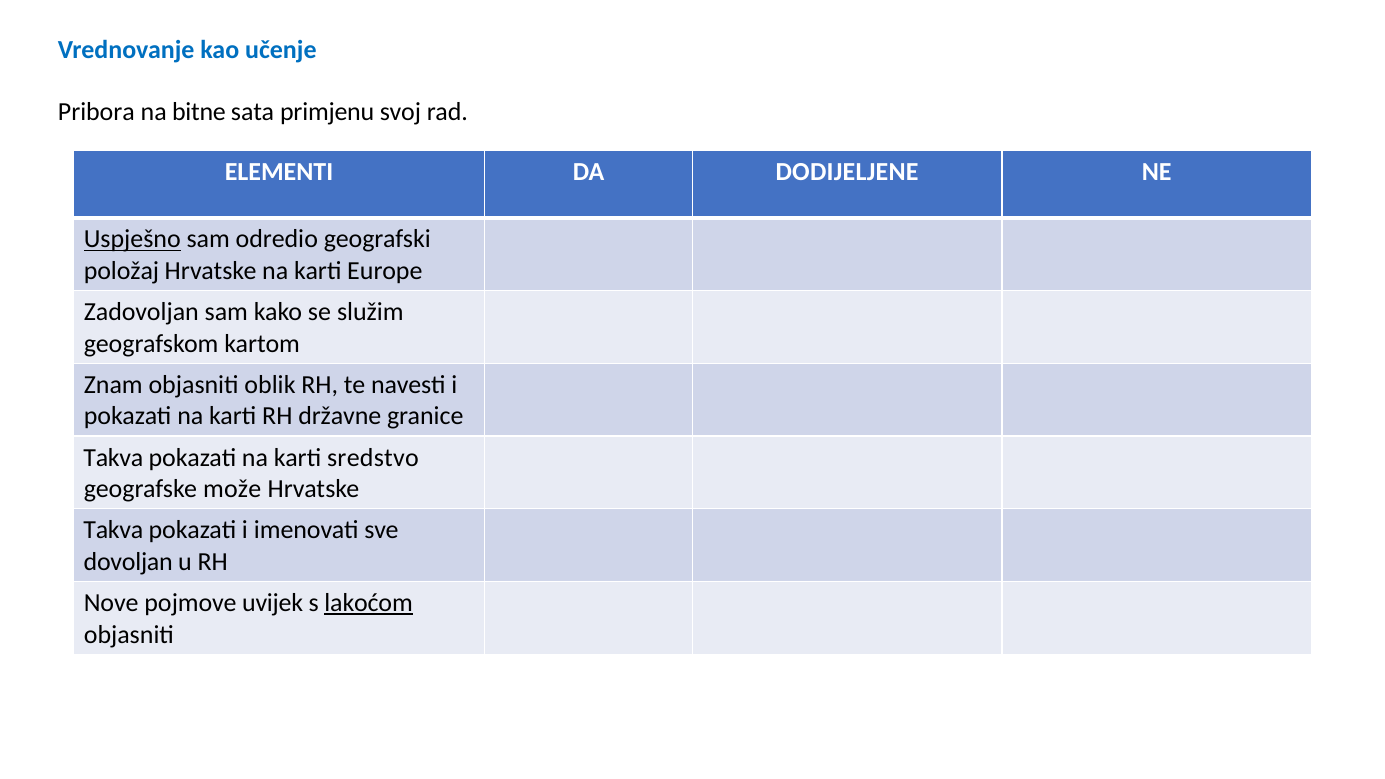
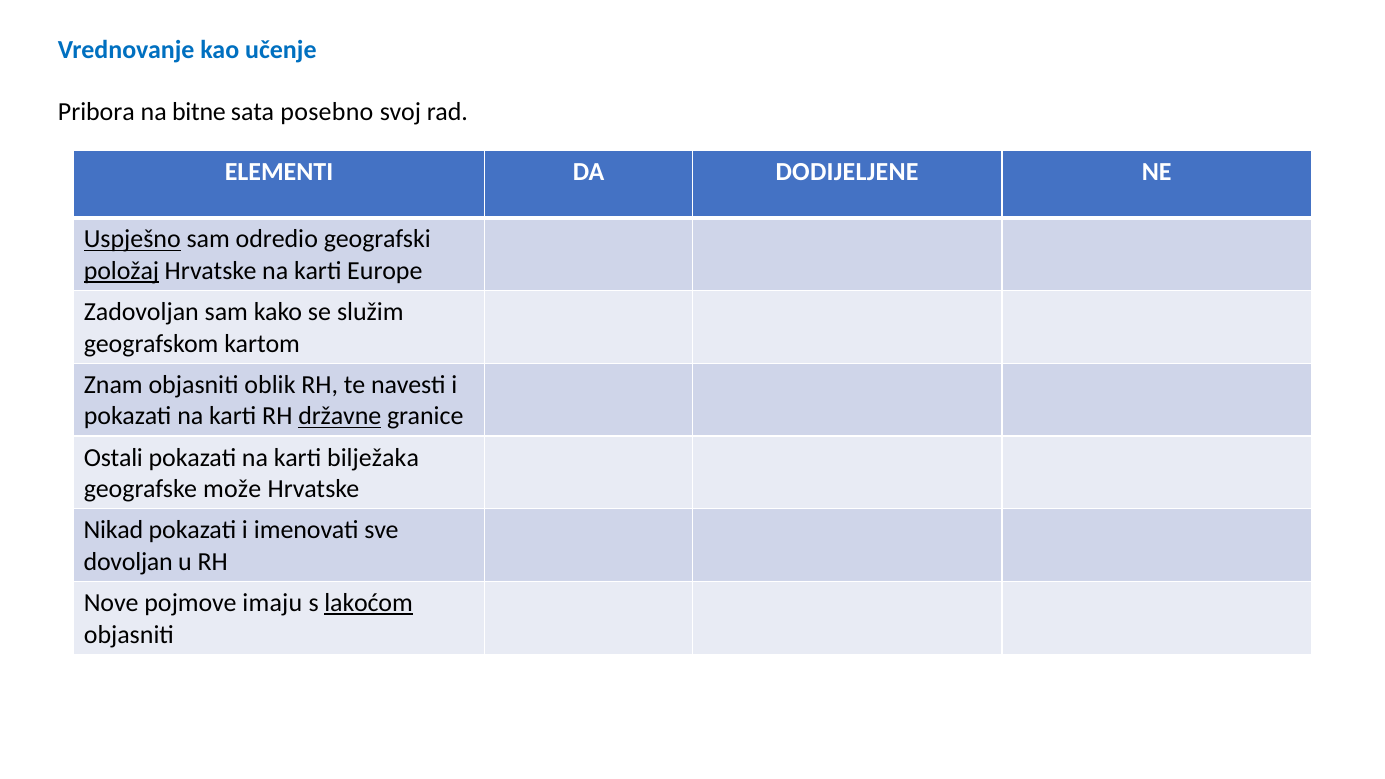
primjenu: primjenu -> posebno
položaj underline: none -> present
državne underline: none -> present
Takva at (113, 457): Takva -> Ostali
sredstvo: sredstvo -> bilježaka
Takva at (113, 530): Takva -> Nikad
uvijek: uvijek -> imaju
